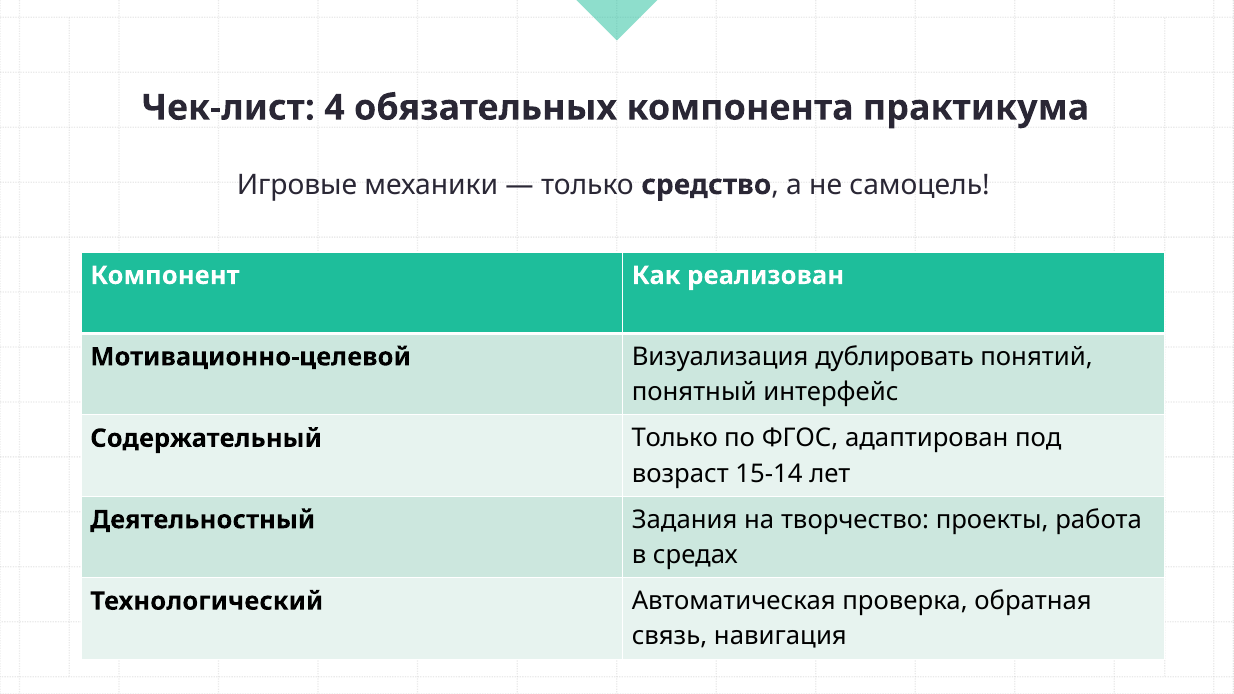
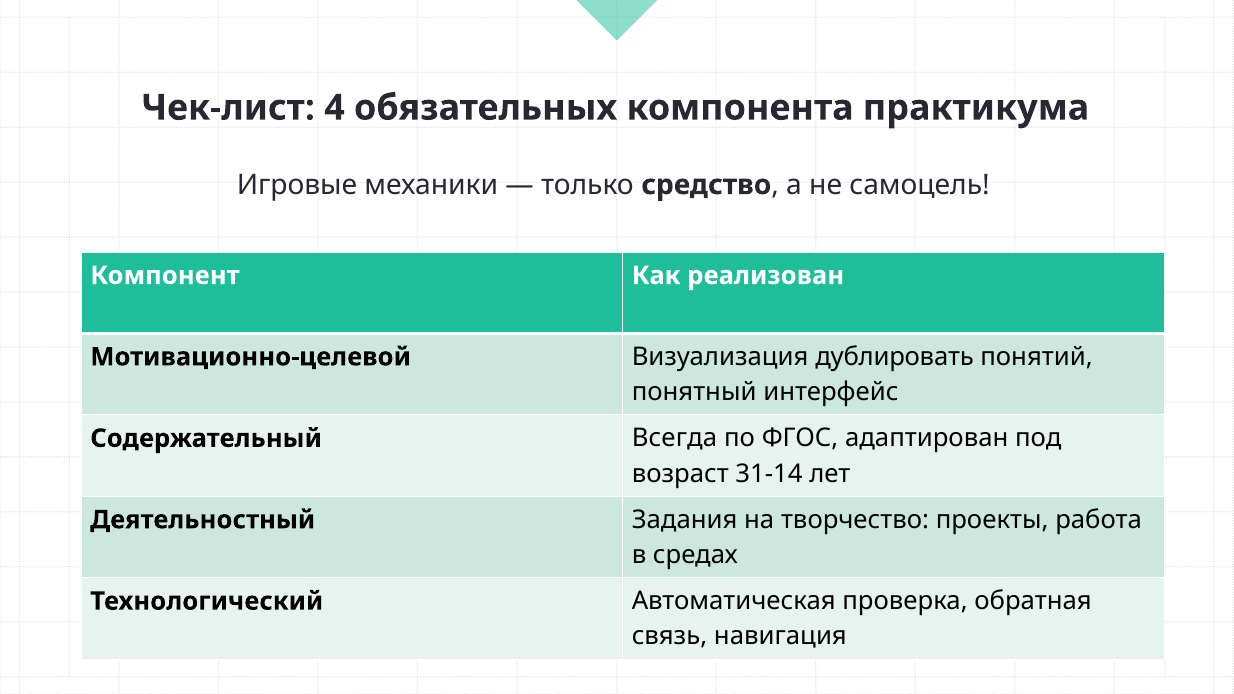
Содержательный Только: Только -> Всегда
15-14: 15-14 -> 31-14
